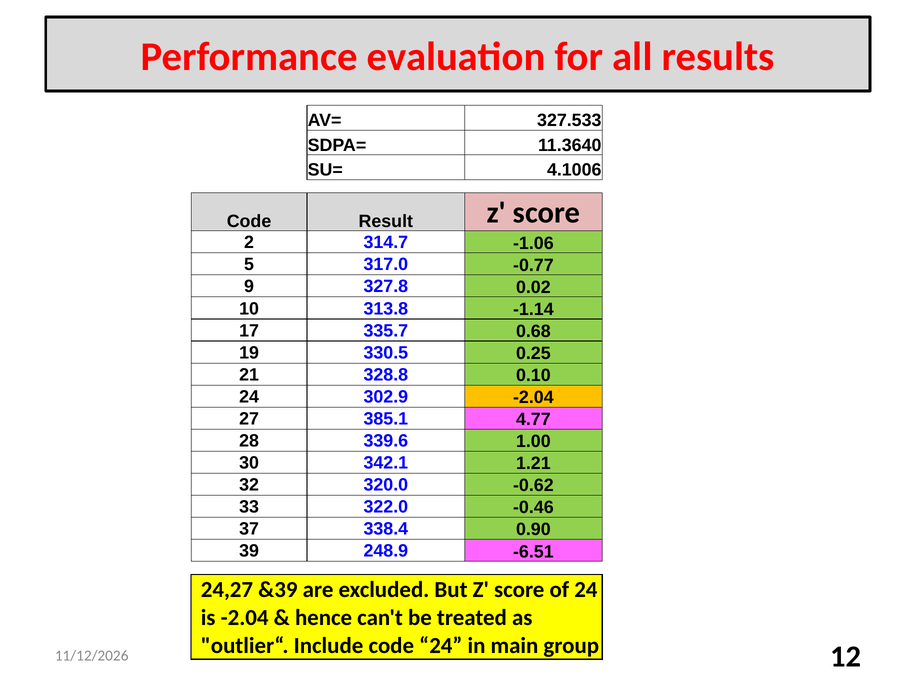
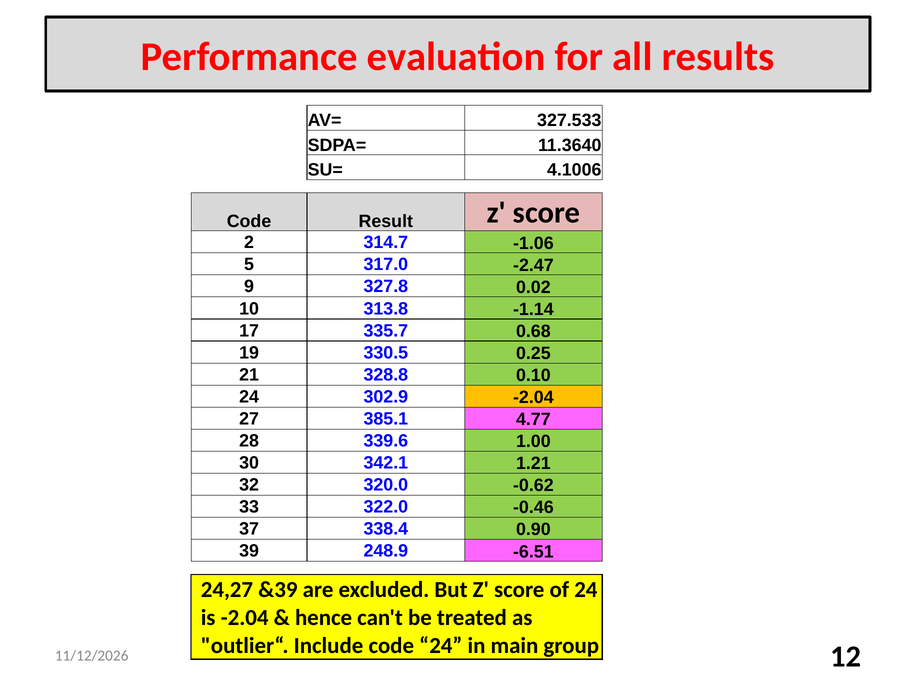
-0.77: -0.77 -> -2.47
